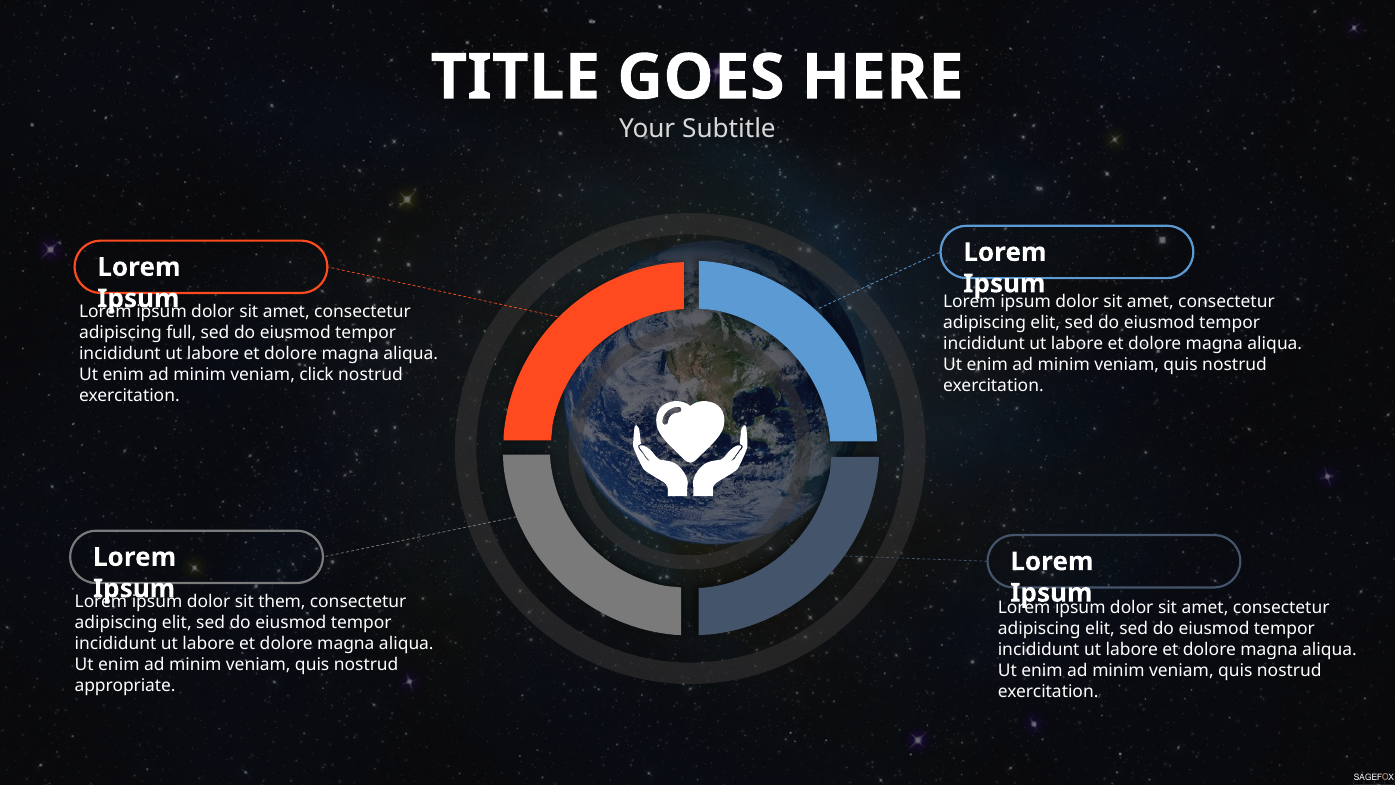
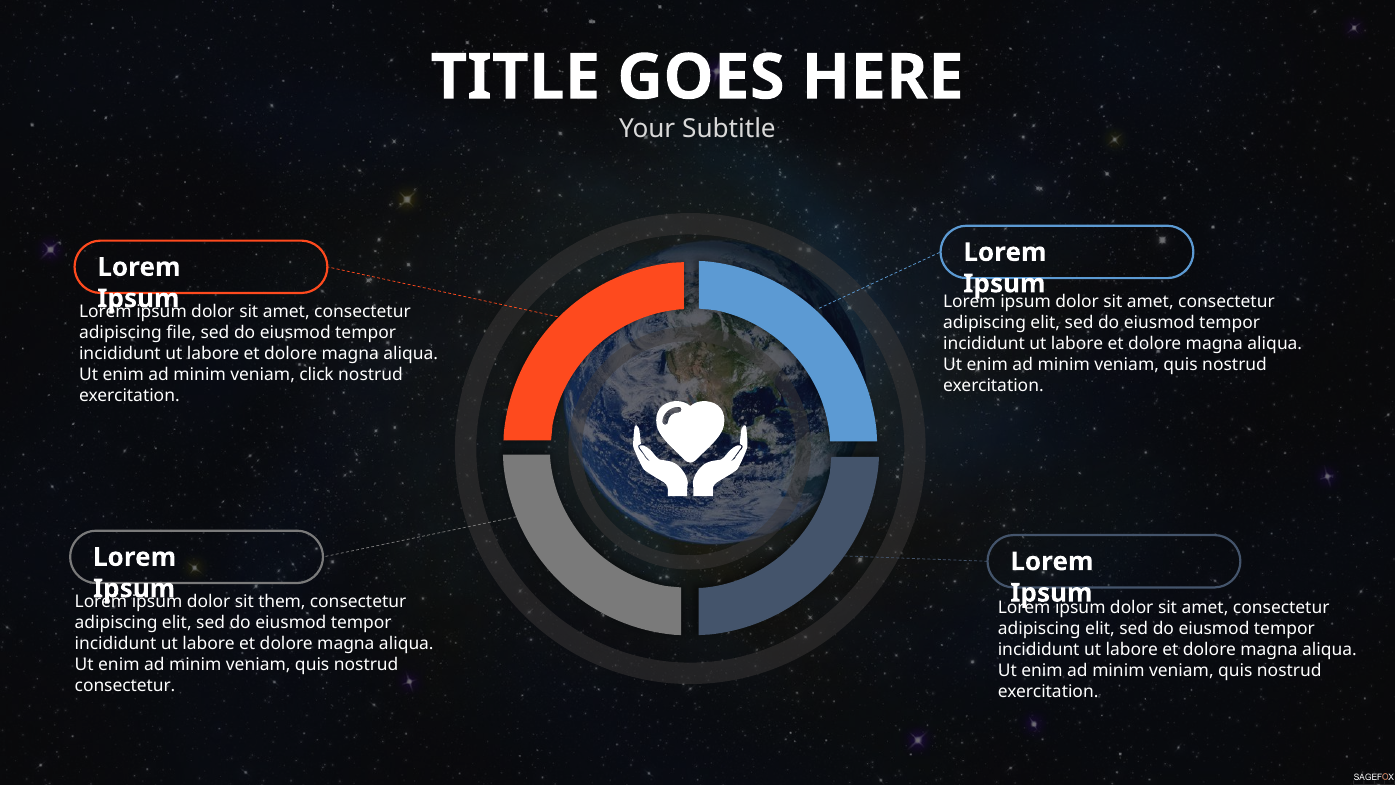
full: full -> file
appropriate at (125, 685): appropriate -> consectetur
